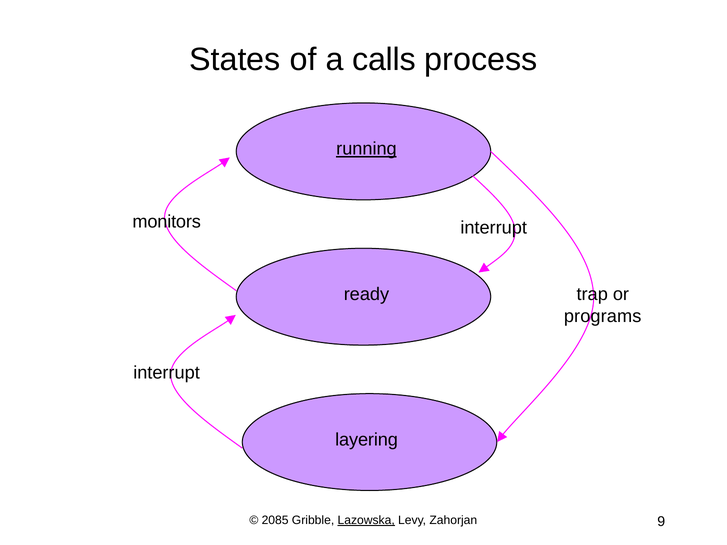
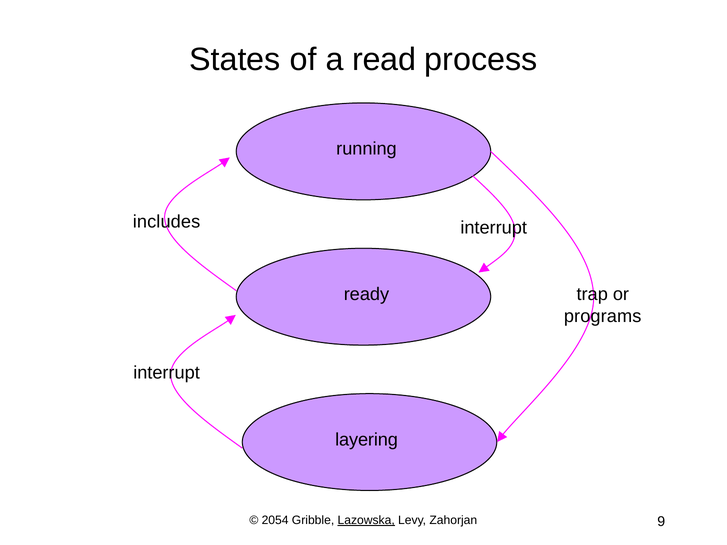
calls: calls -> read
running underline: present -> none
monitors: monitors -> includes
2085: 2085 -> 2054
